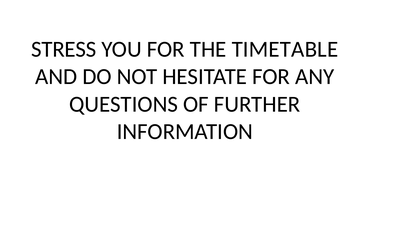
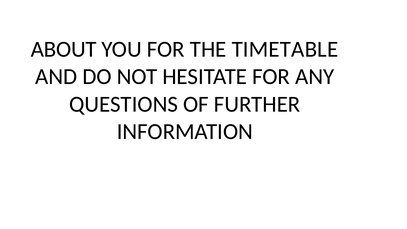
STRESS: STRESS -> ABOUT
